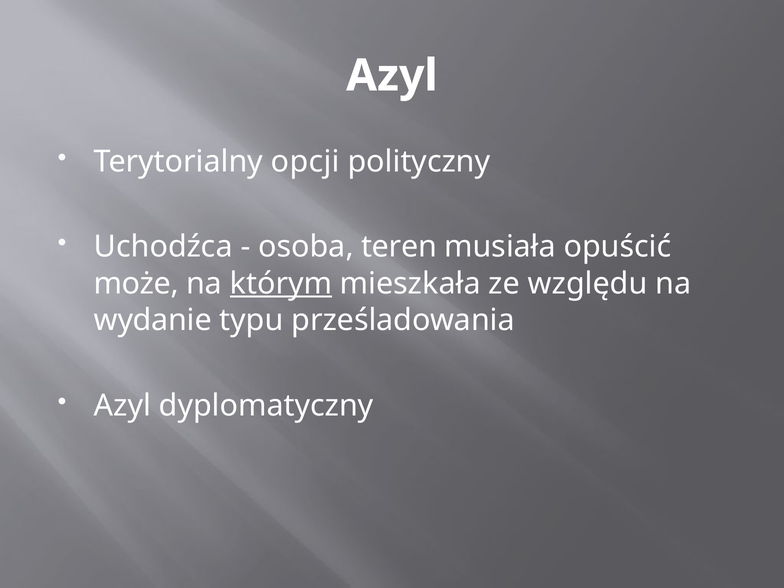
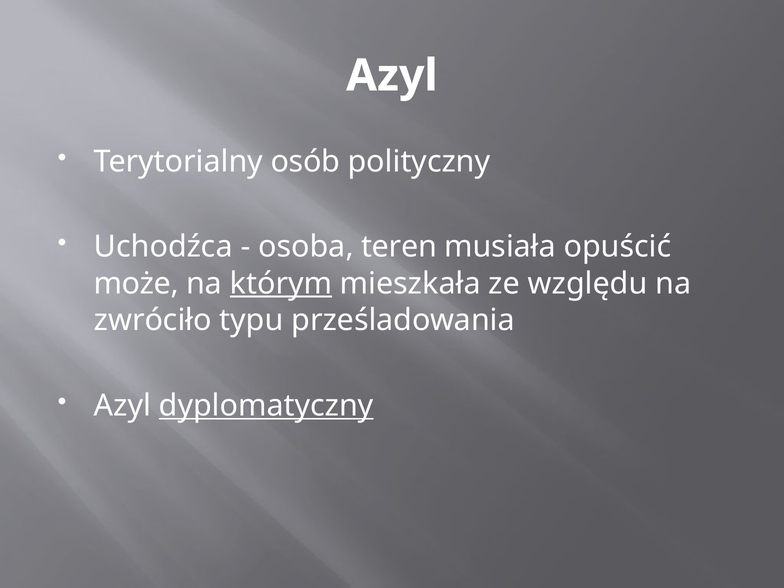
opcji: opcji -> osób
wydanie: wydanie -> zwróciło
dyplomatyczny underline: none -> present
